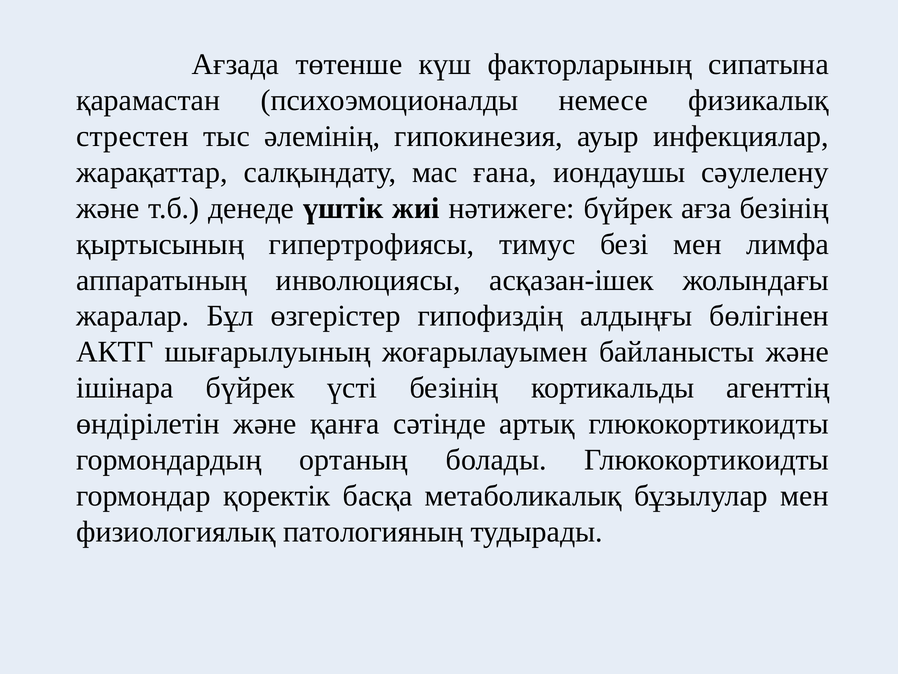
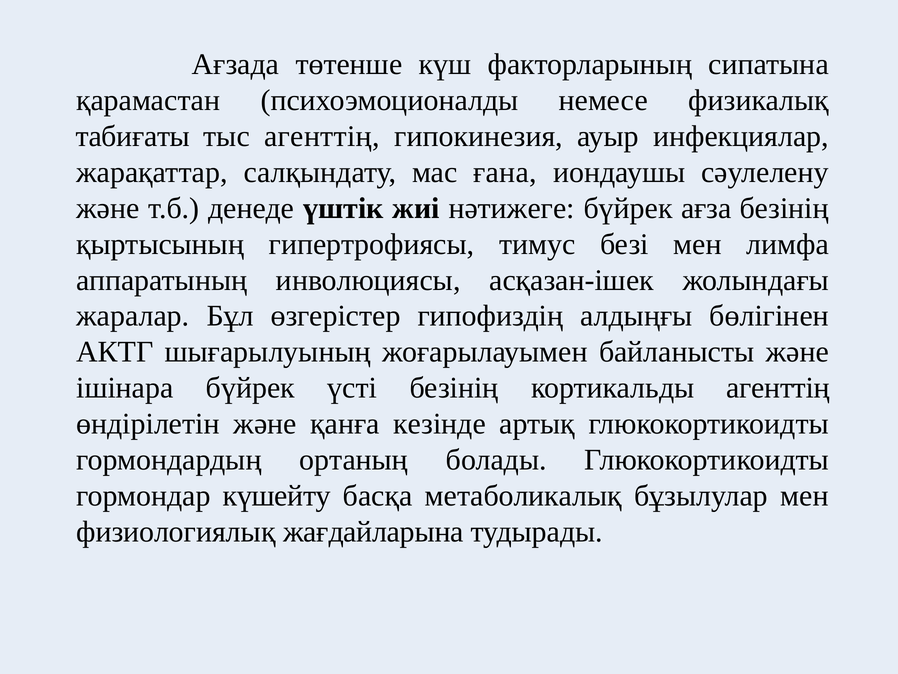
стрестен: стрестен -> табиғаты
тыс әлемінің: әлемінің -> агенттің
сәтінде: сәтінде -> кезінде
қоректік: қоректік -> күшейту
патологияның: патологияның -> жағдайларына
